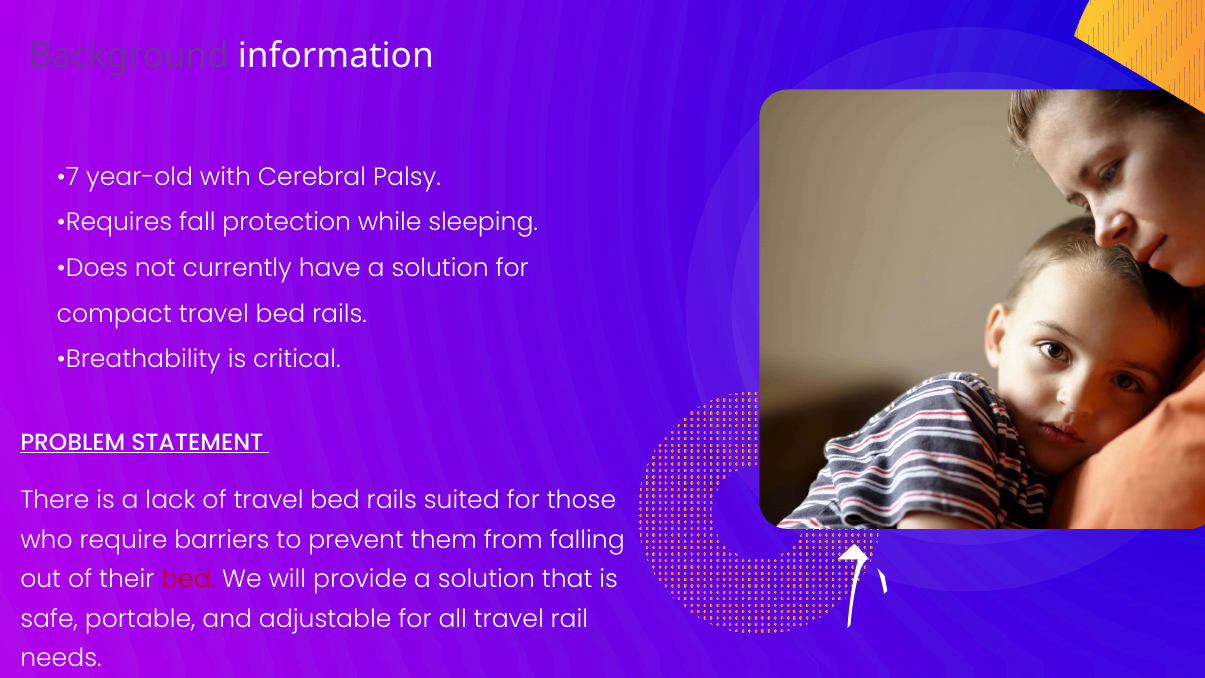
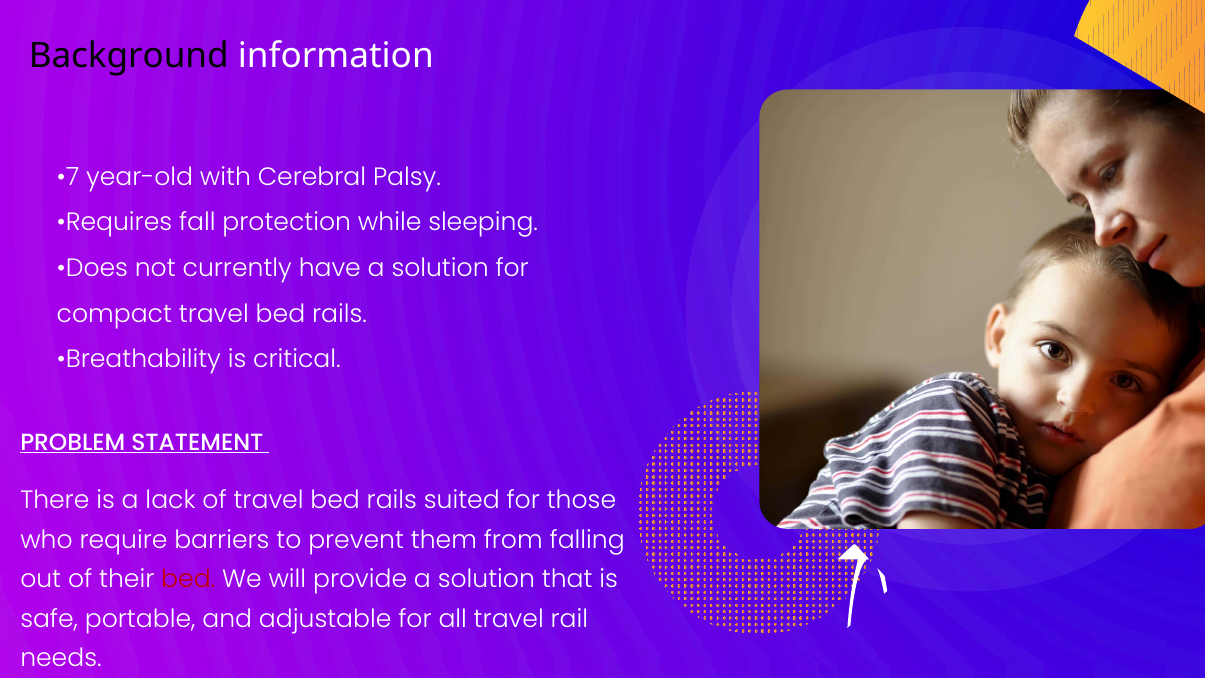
Background colour: purple -> black
